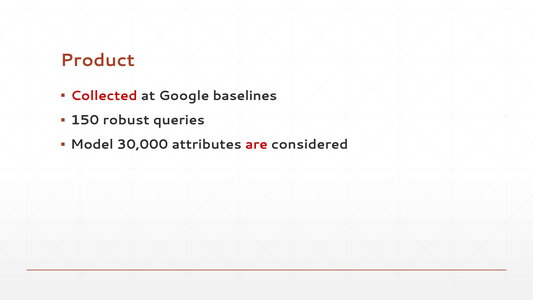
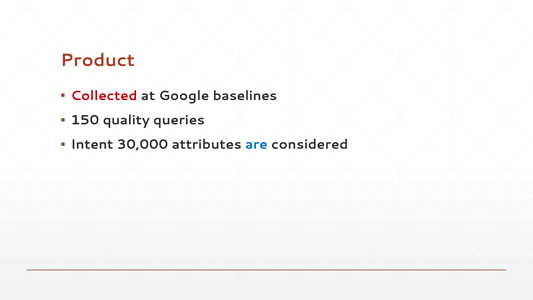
robust: robust -> quality
Model: Model -> Intent
are colour: red -> blue
